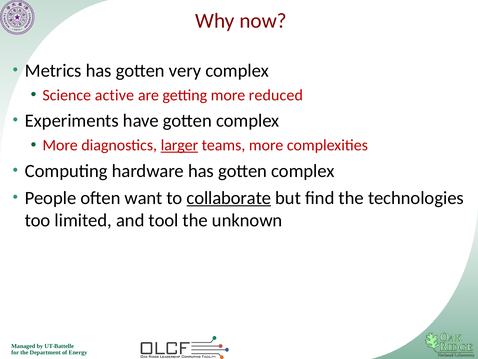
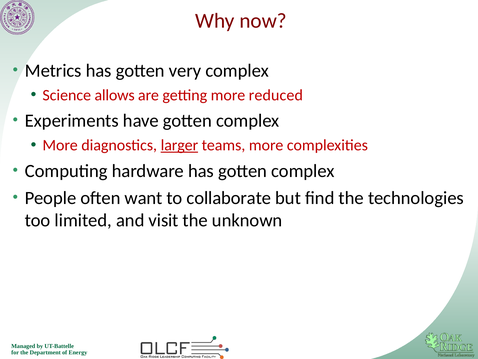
active: active -> allows
collaborate underline: present -> none
tool: tool -> visit
